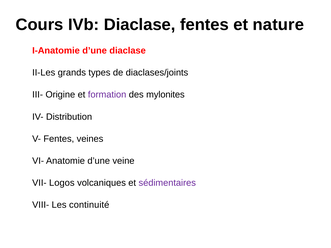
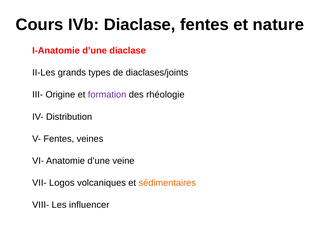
mylonites: mylonites -> rhéologie
sédimentaires colour: purple -> orange
continuité: continuité -> influencer
